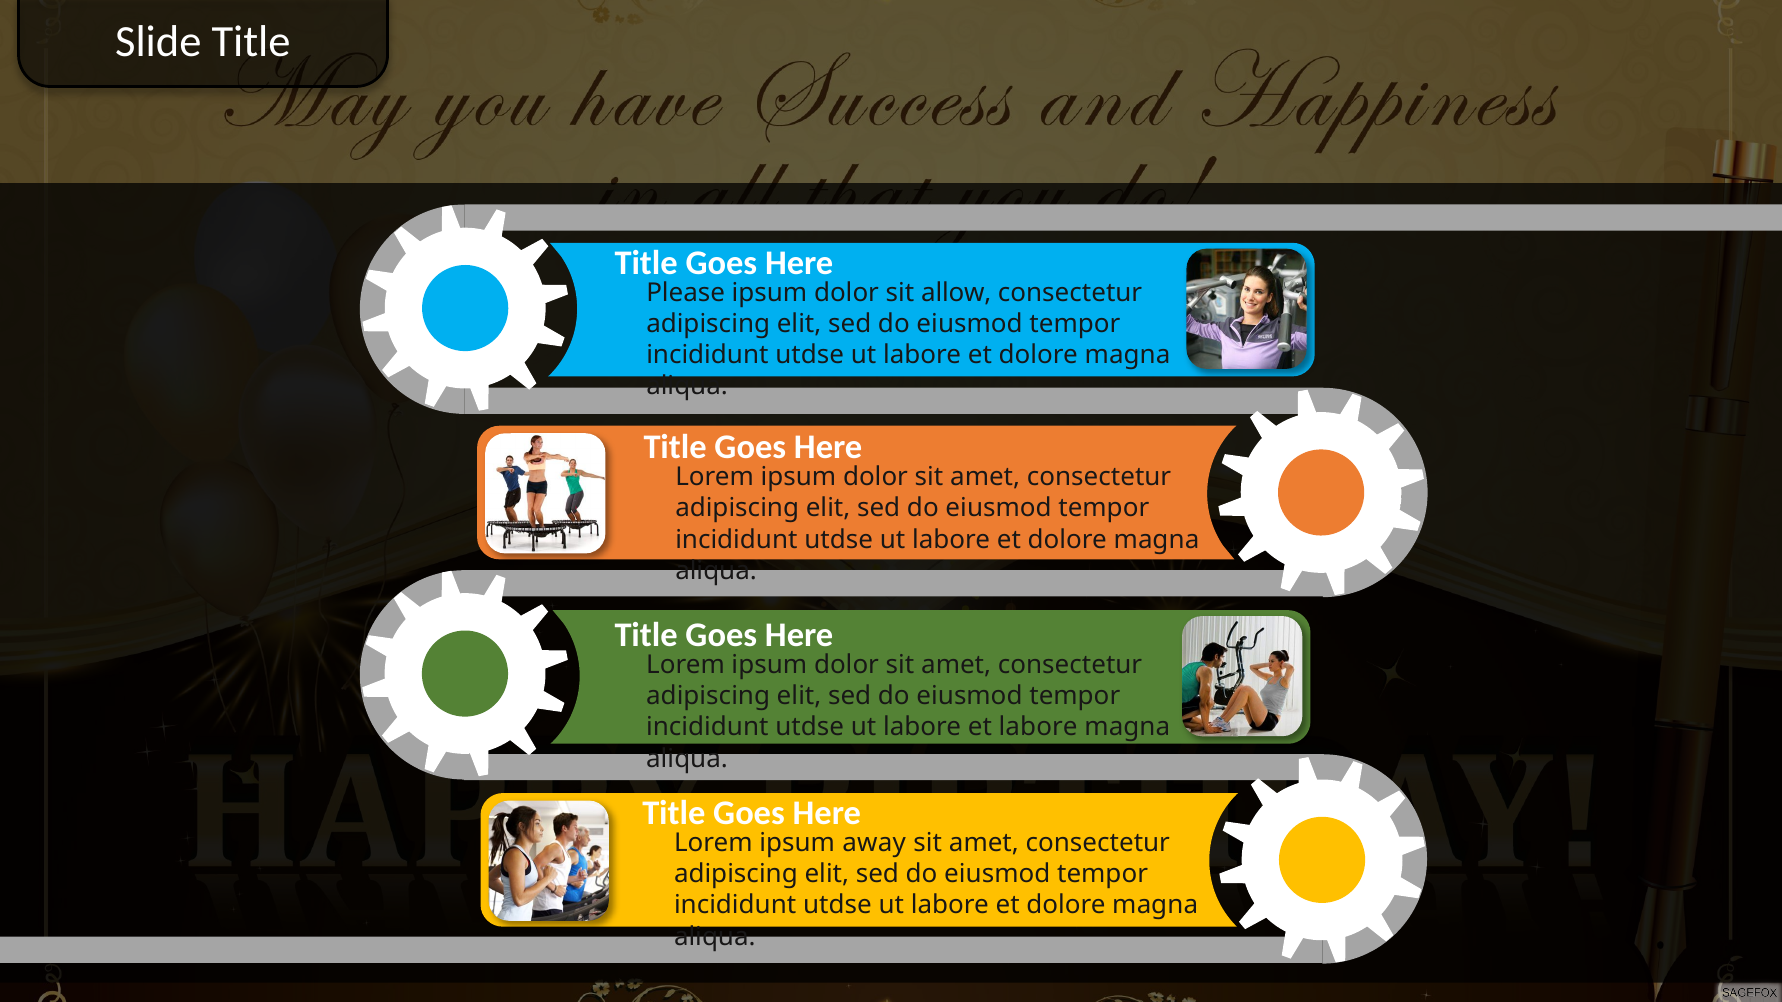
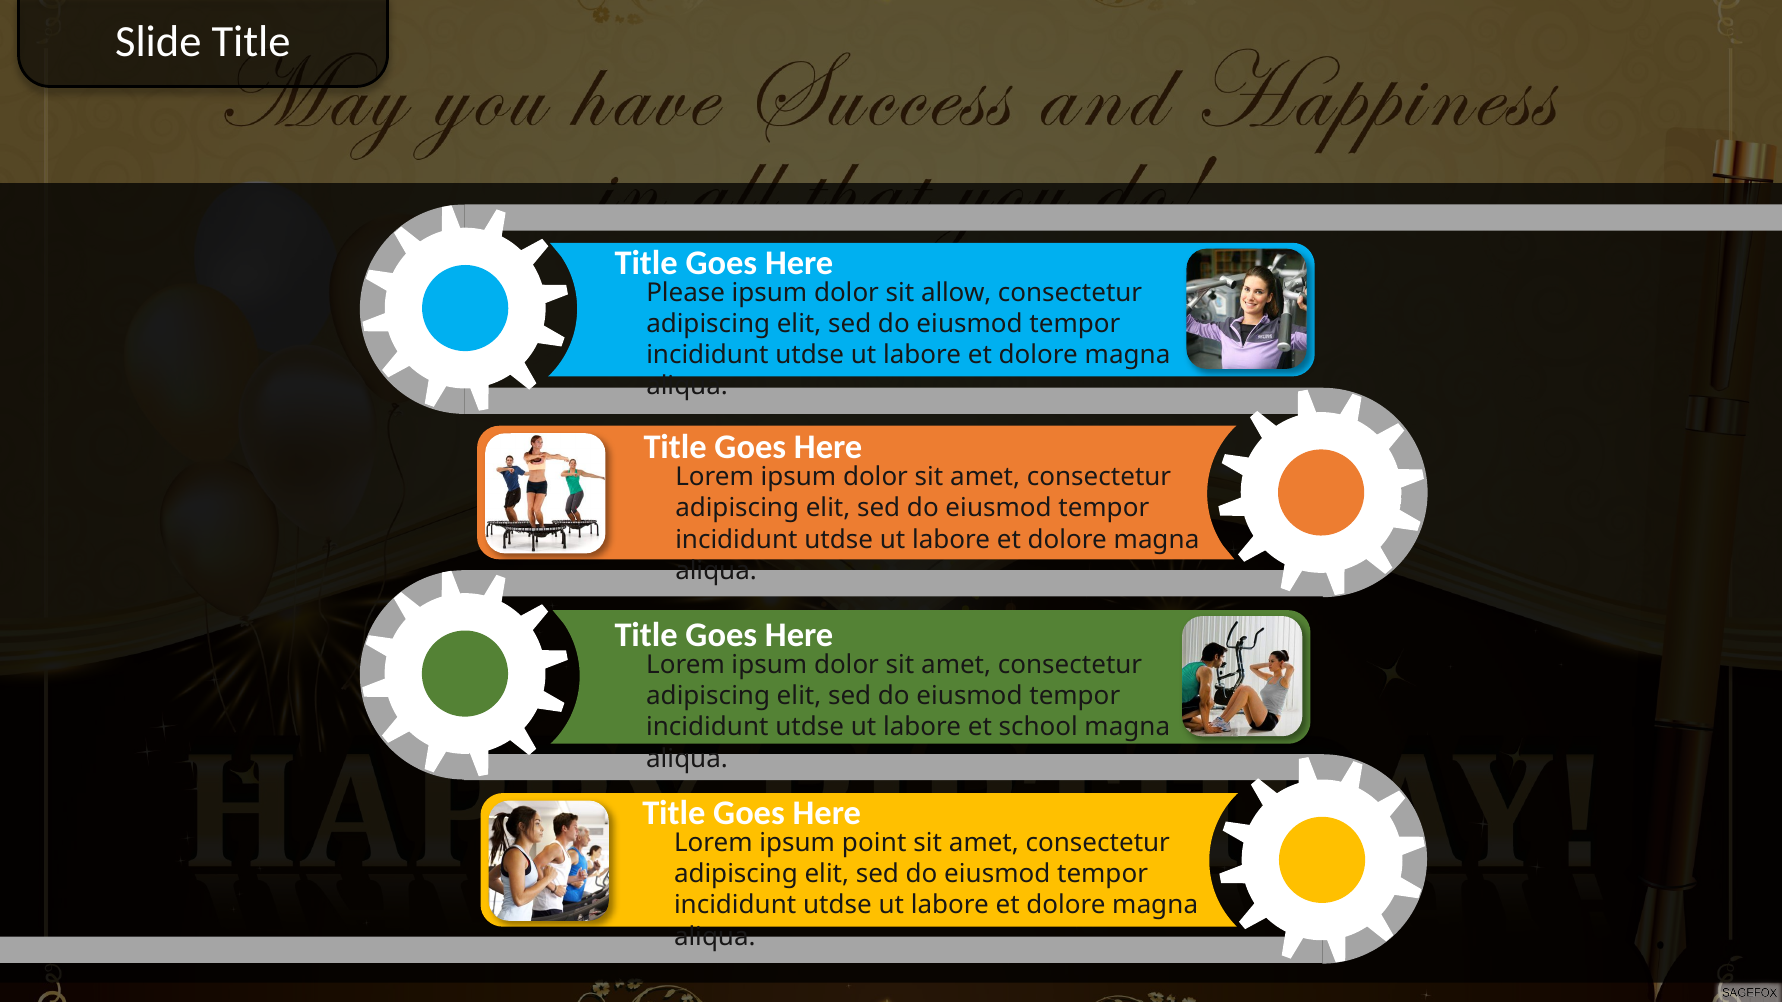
et labore: labore -> school
away: away -> point
